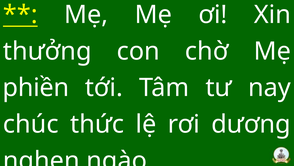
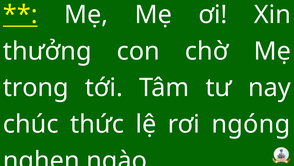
phiền: phiền -> trong
dương: dương -> ngóng
